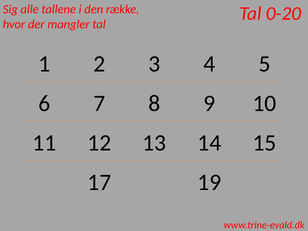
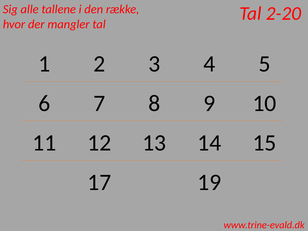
0-20: 0-20 -> 2-20
